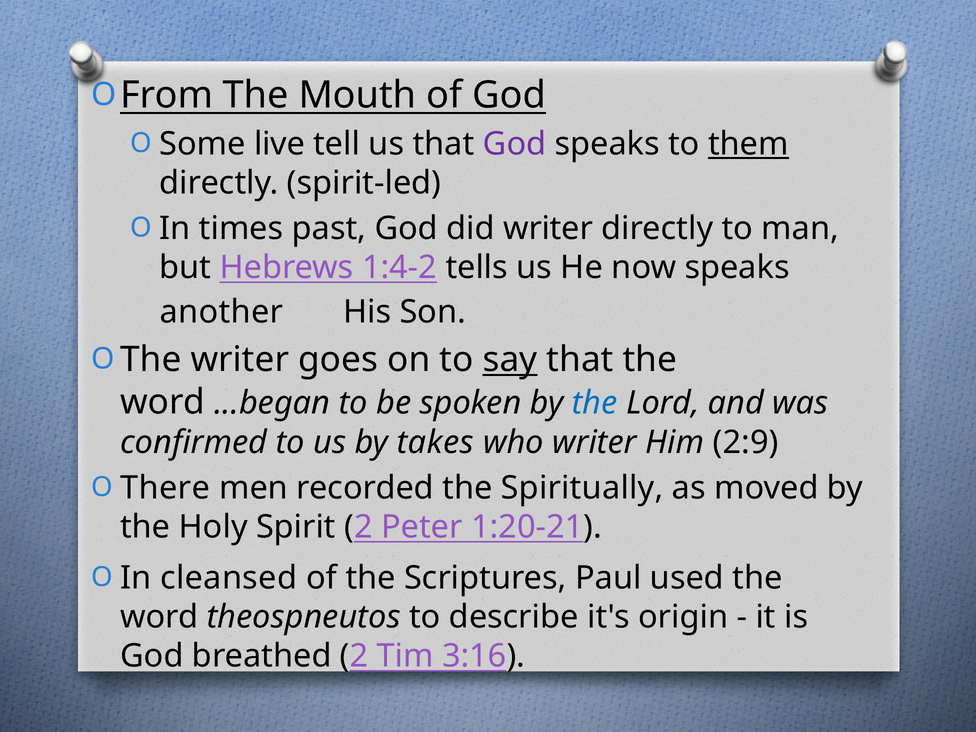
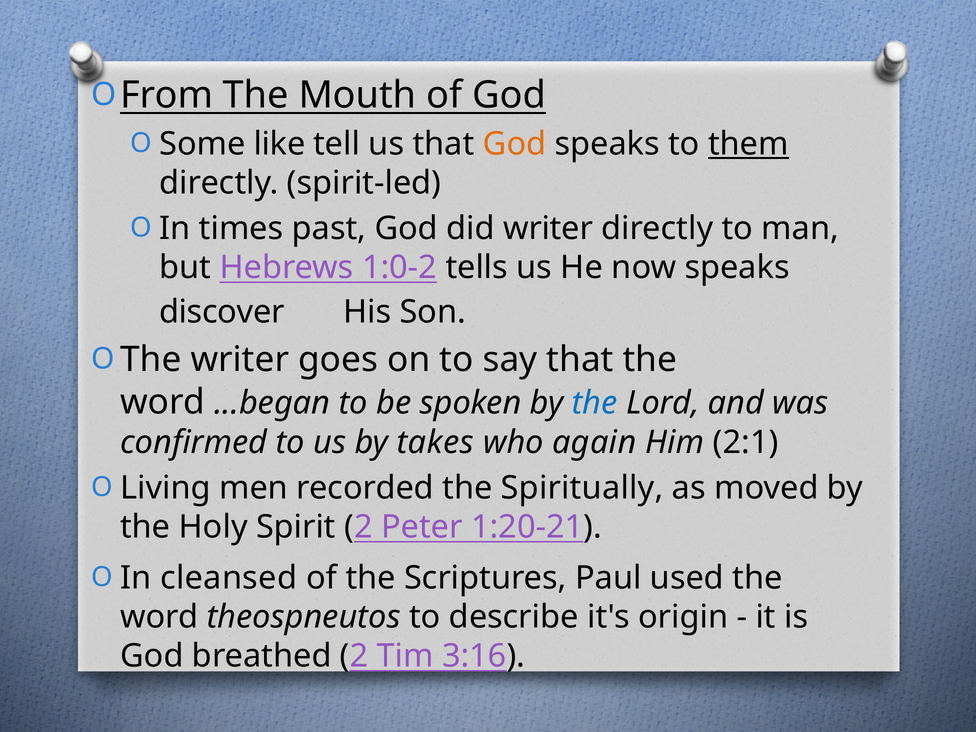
live: live -> like
God at (515, 144) colour: purple -> orange
1:4-2: 1:4-2 -> 1:0-2
another: another -> discover
say underline: present -> none
who writer: writer -> again
2:9: 2:9 -> 2:1
There: There -> Living
